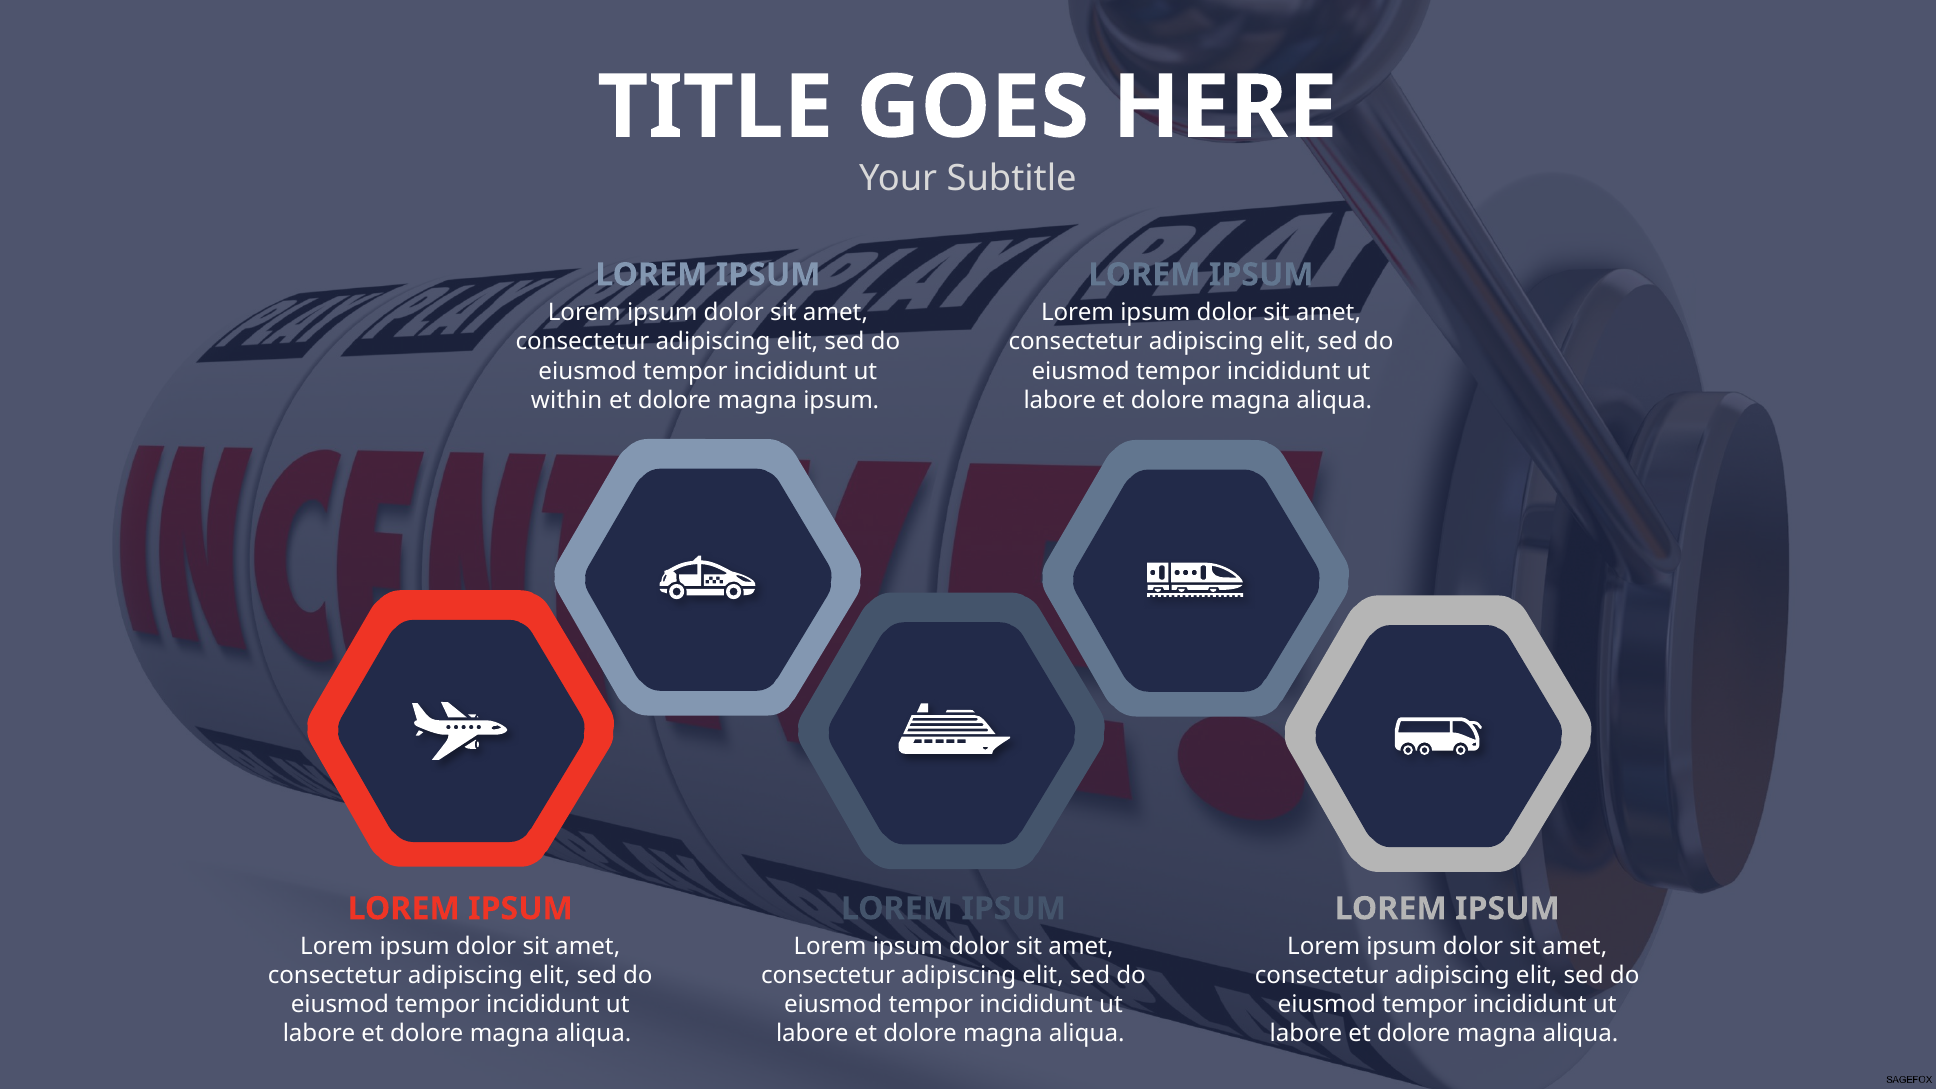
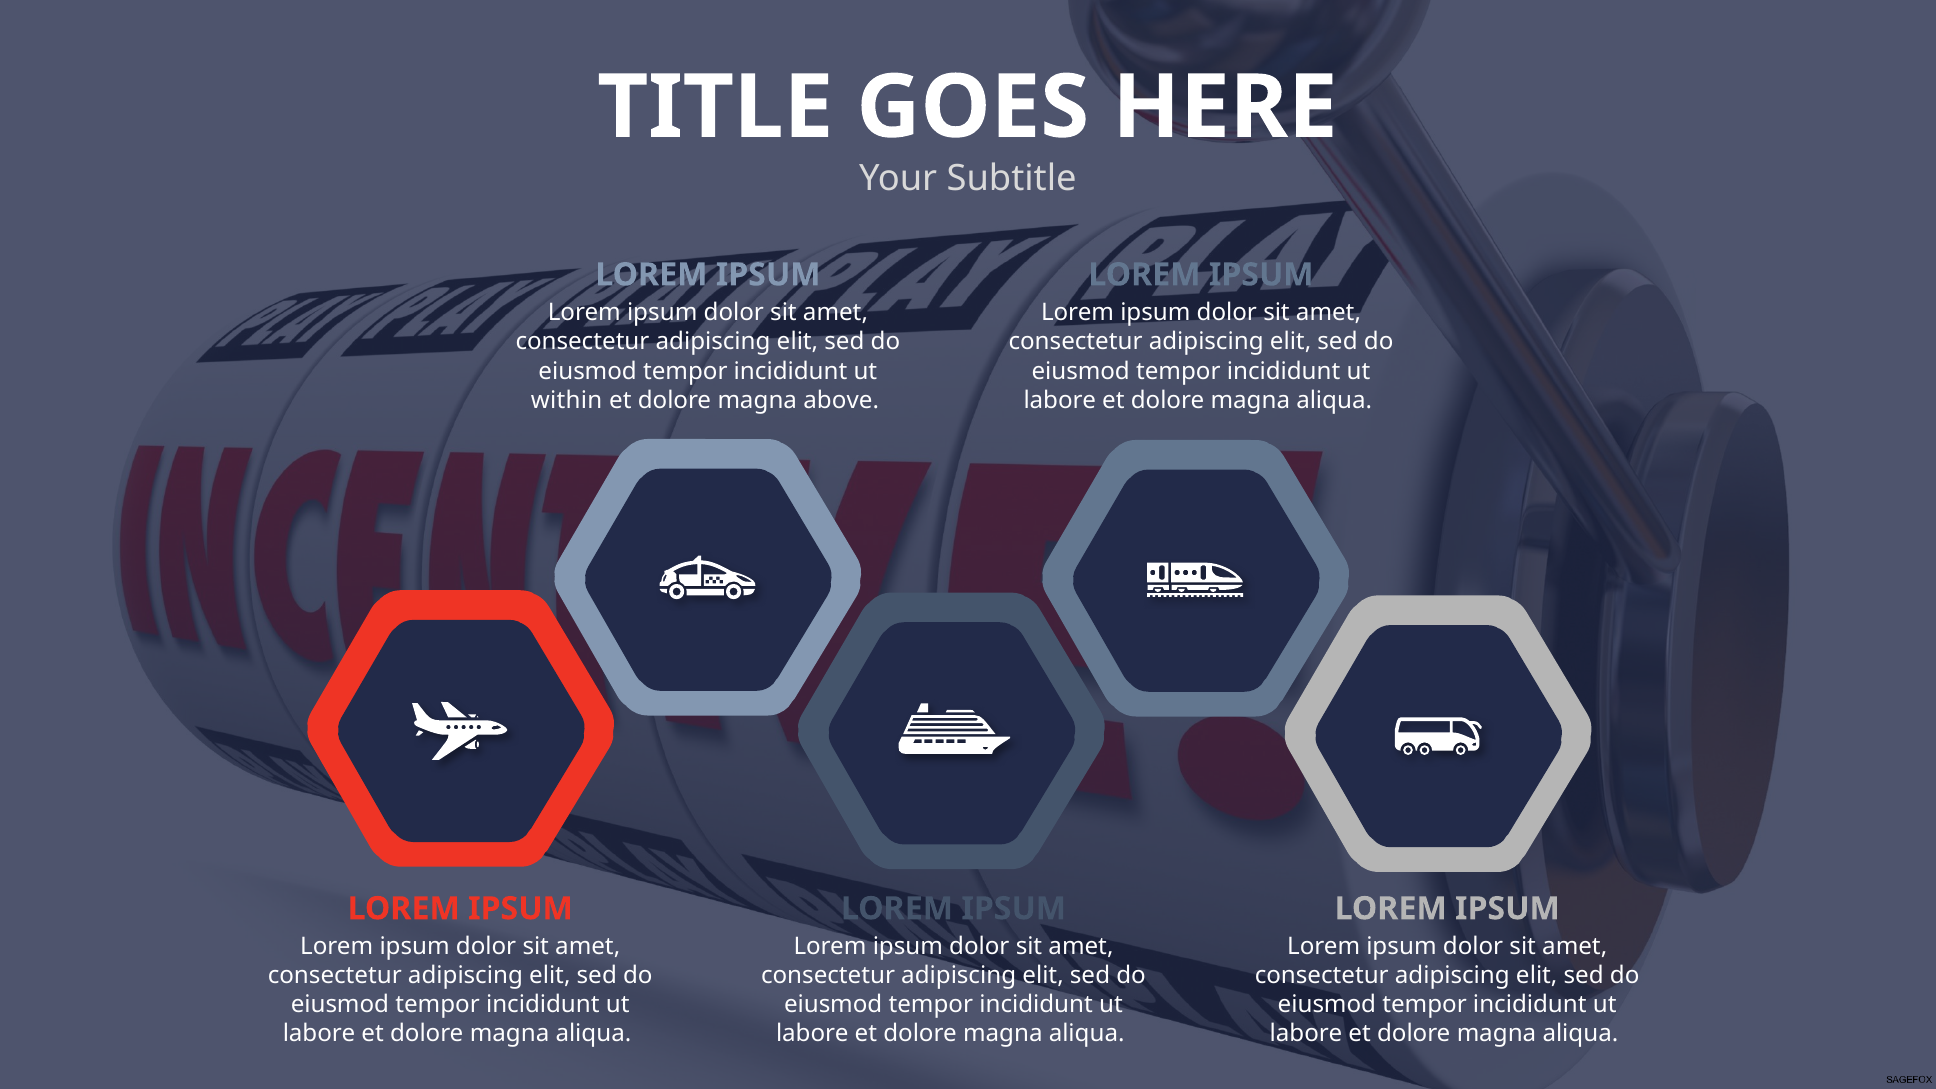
magna ipsum: ipsum -> above
